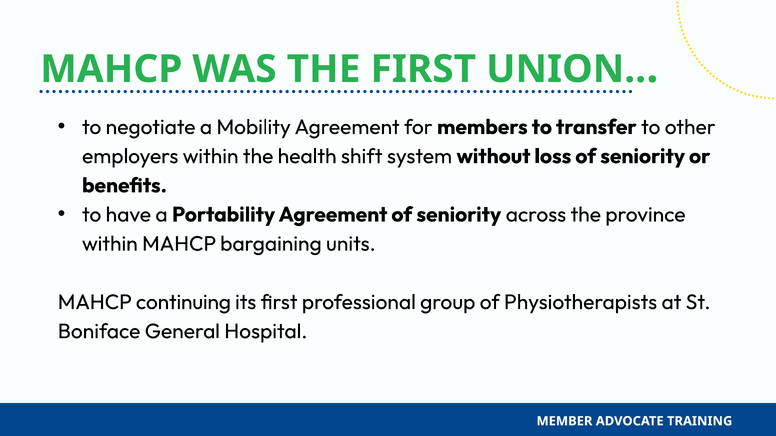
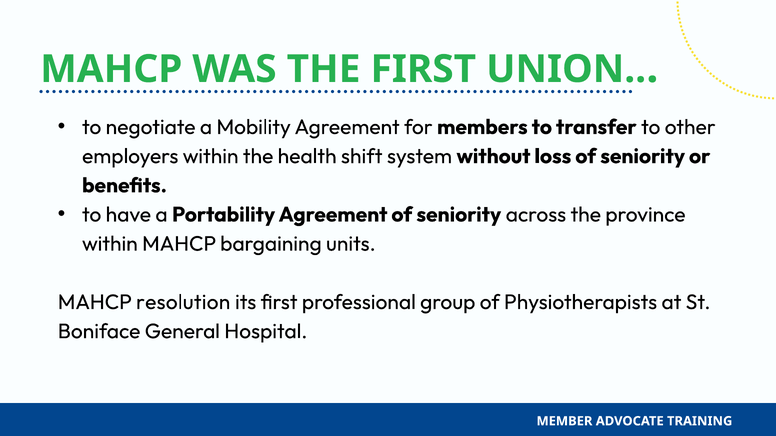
continuing: continuing -> resolution
